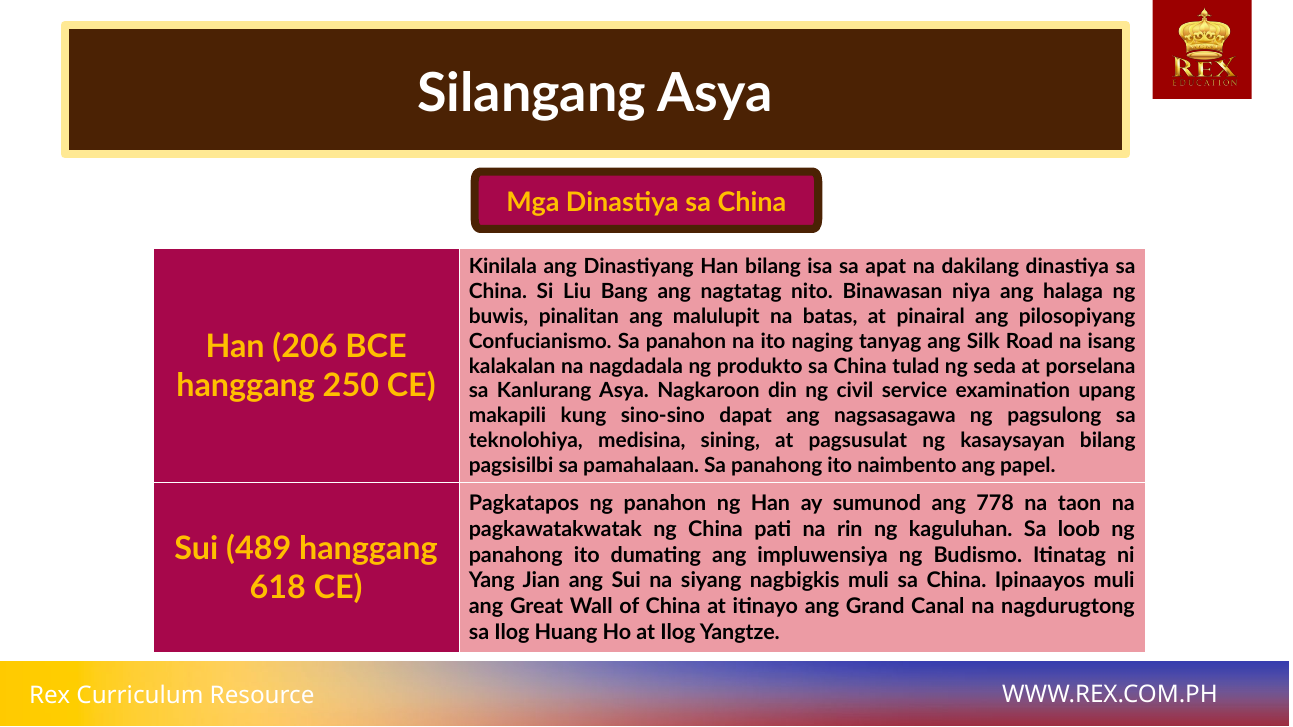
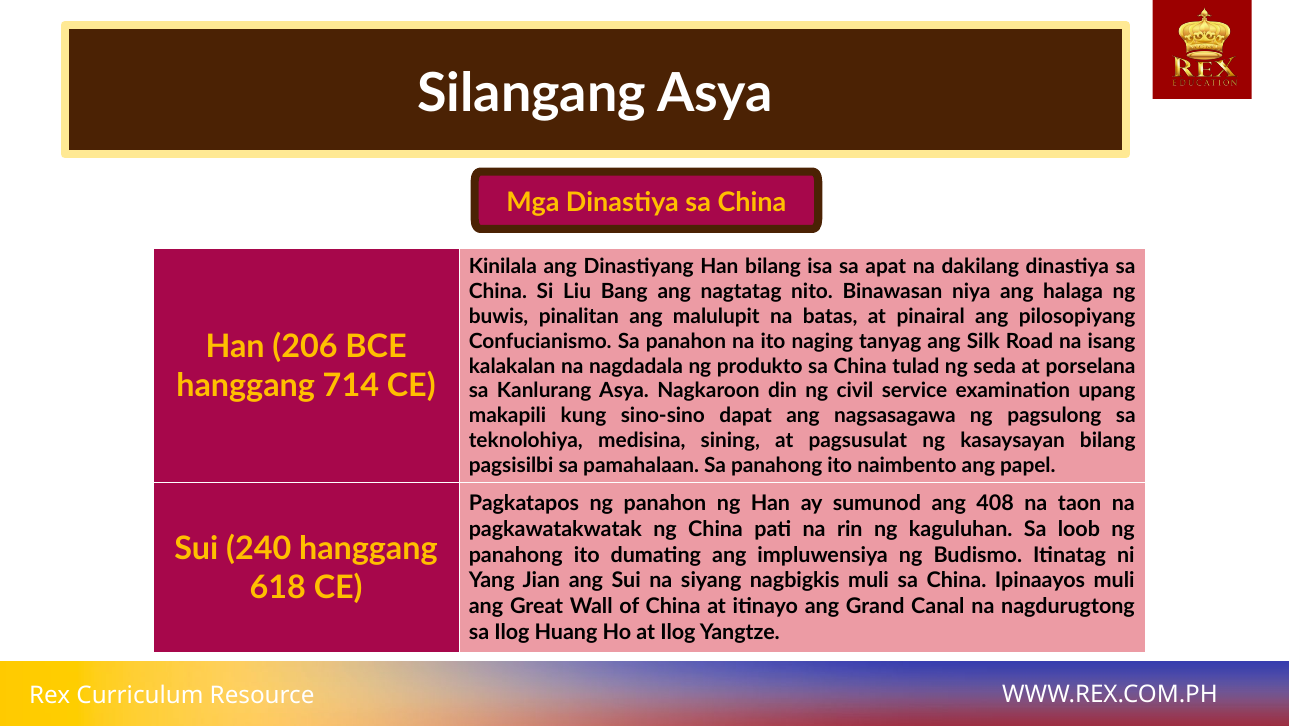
250: 250 -> 714
778: 778 -> 408
489: 489 -> 240
